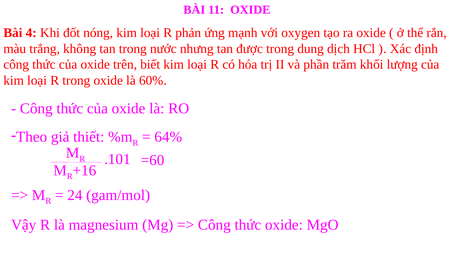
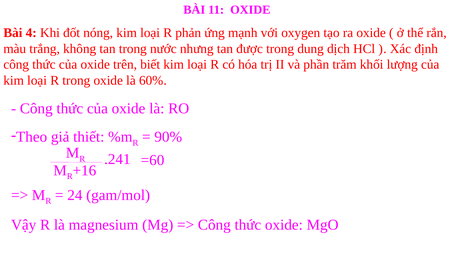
64%: 64% -> 90%
.101: .101 -> .241
